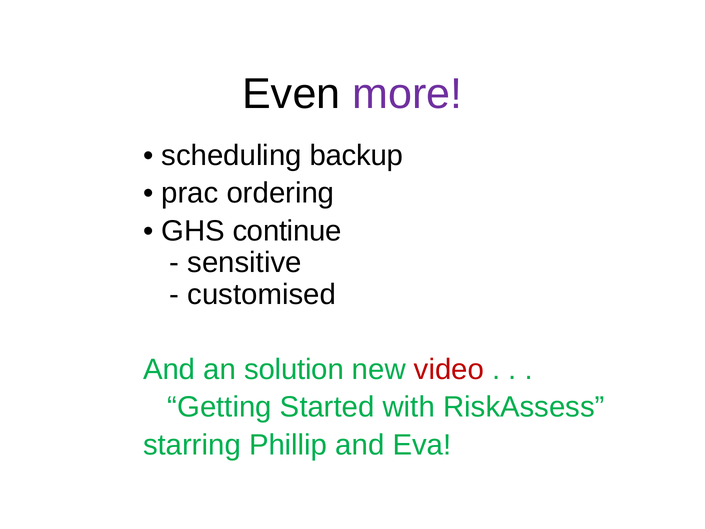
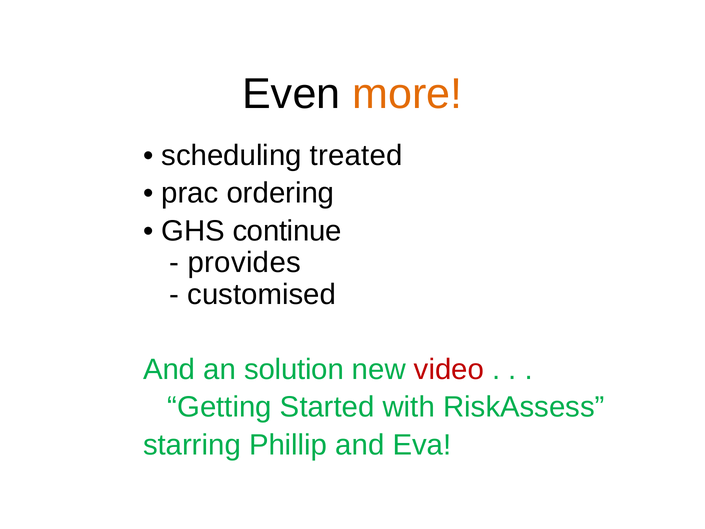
more colour: purple -> orange
backup: backup -> treated
sensitive: sensitive -> provides
